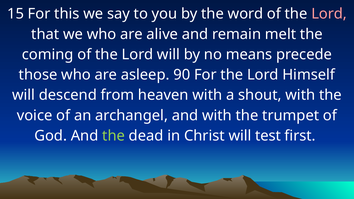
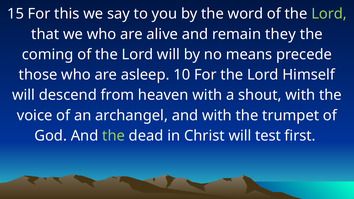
Lord at (329, 14) colour: pink -> light green
melt: melt -> they
90: 90 -> 10
